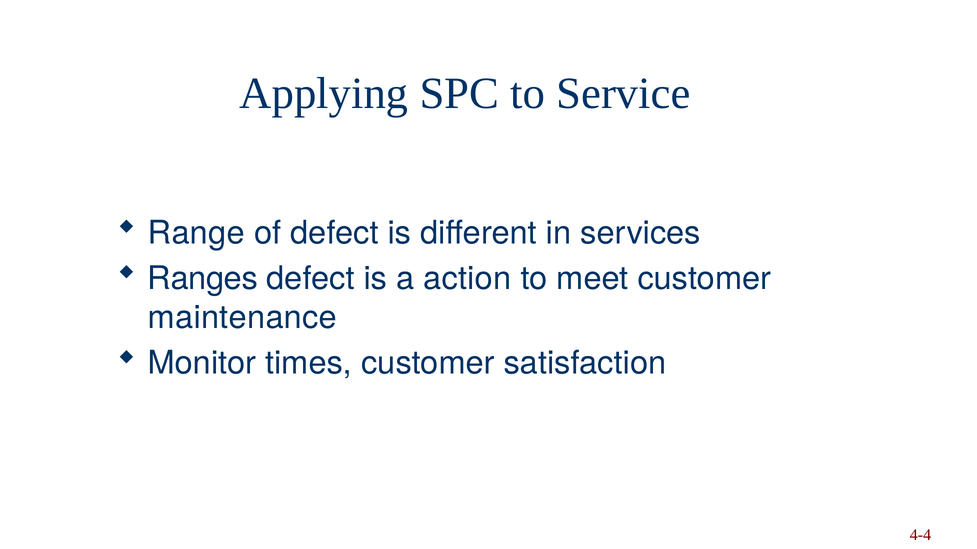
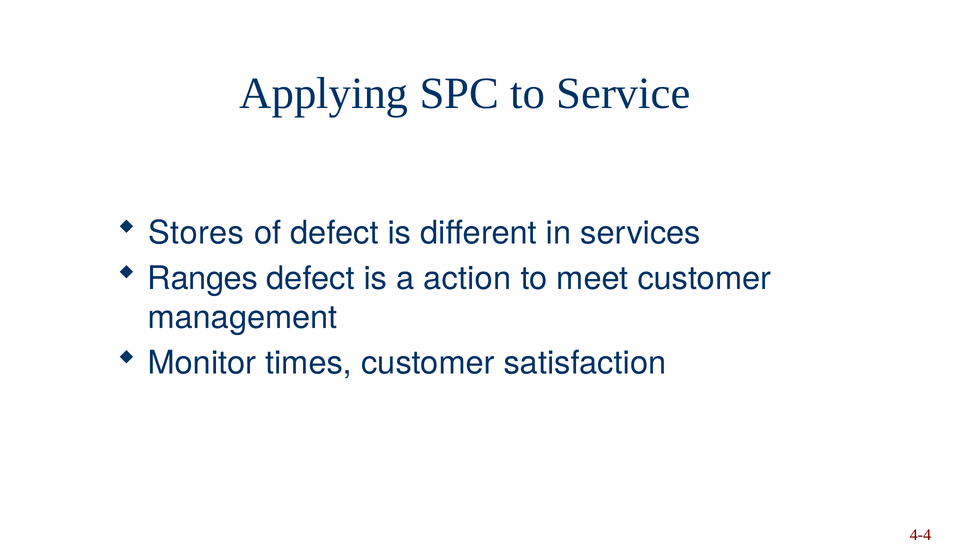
Range: Range -> Stores
maintenance: maintenance -> management
